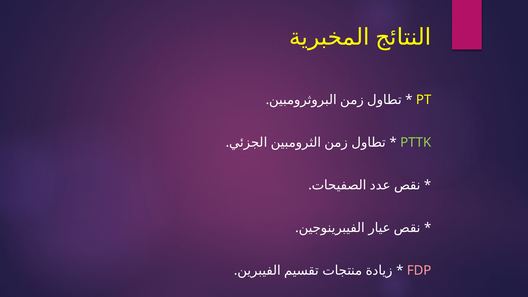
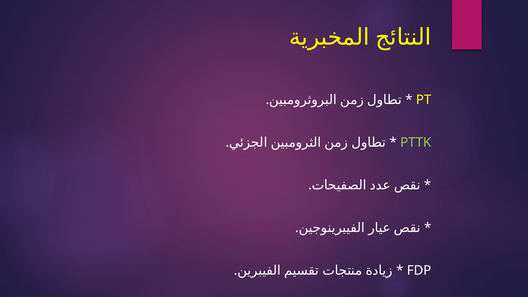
FDP colour: pink -> white
